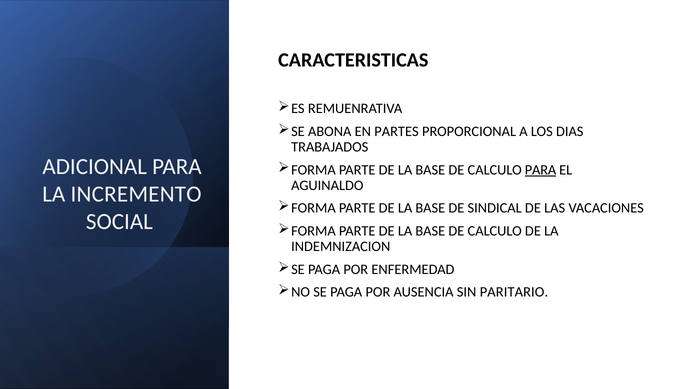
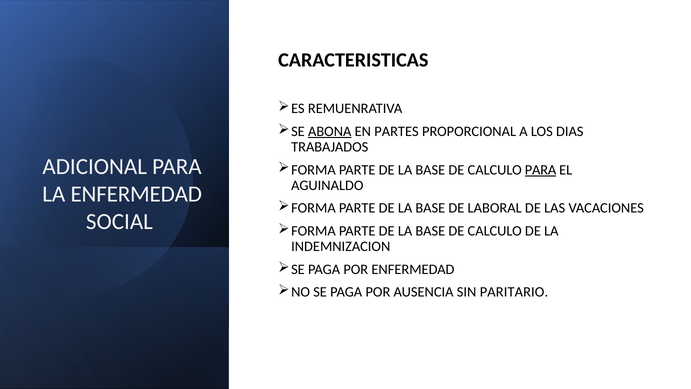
ABONA underline: none -> present
LA INCREMENTO: INCREMENTO -> ENFERMEDAD
SINDICAL: SINDICAL -> LABORAL
